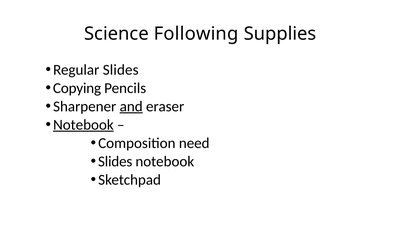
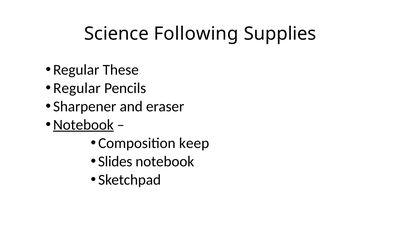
Regular Slides: Slides -> These
Copying at (77, 88): Copying -> Regular
and underline: present -> none
need: need -> keep
